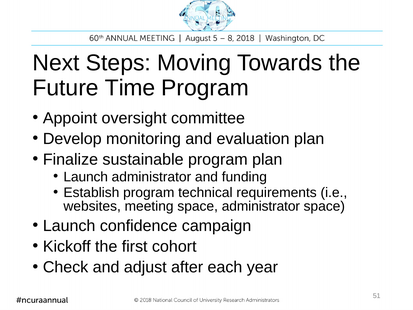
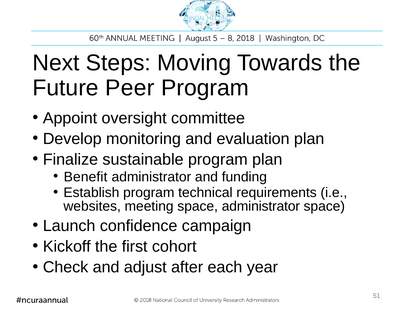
Time: Time -> Peer
Launch at (86, 177): Launch -> Benefit
